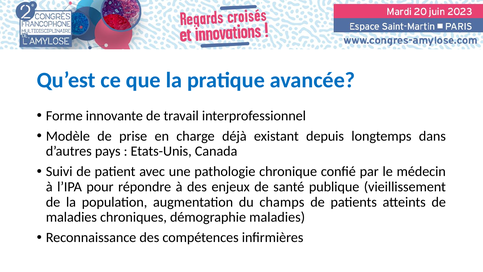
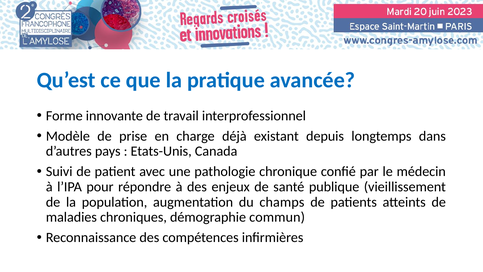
démographie maladies: maladies -> commun
